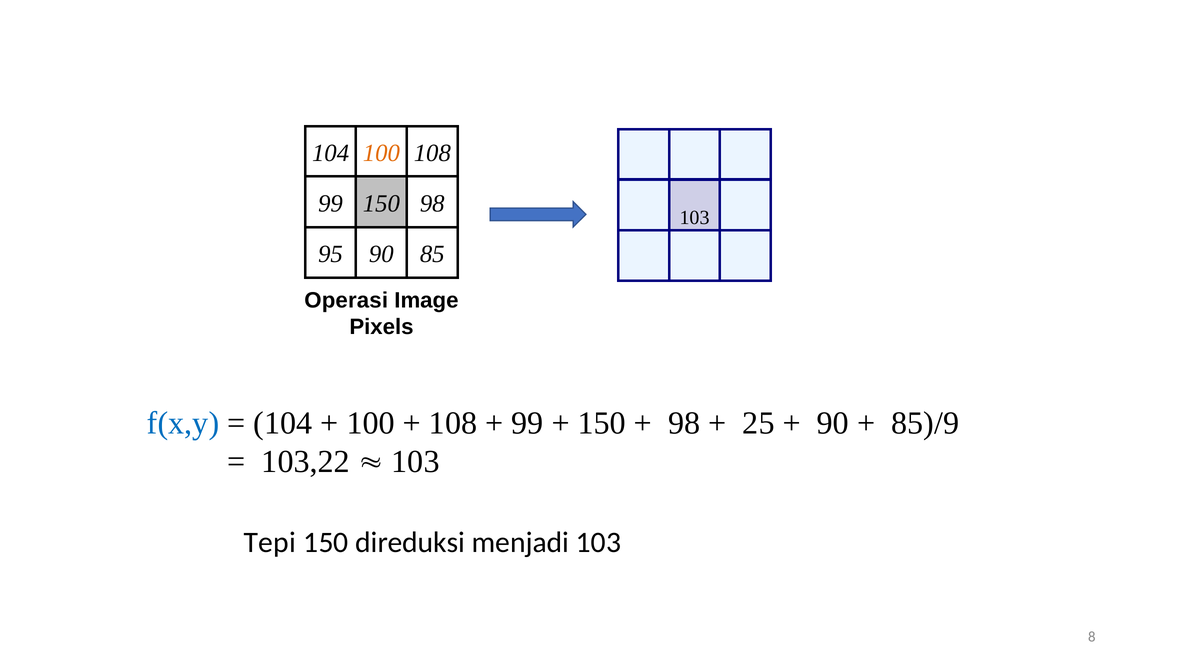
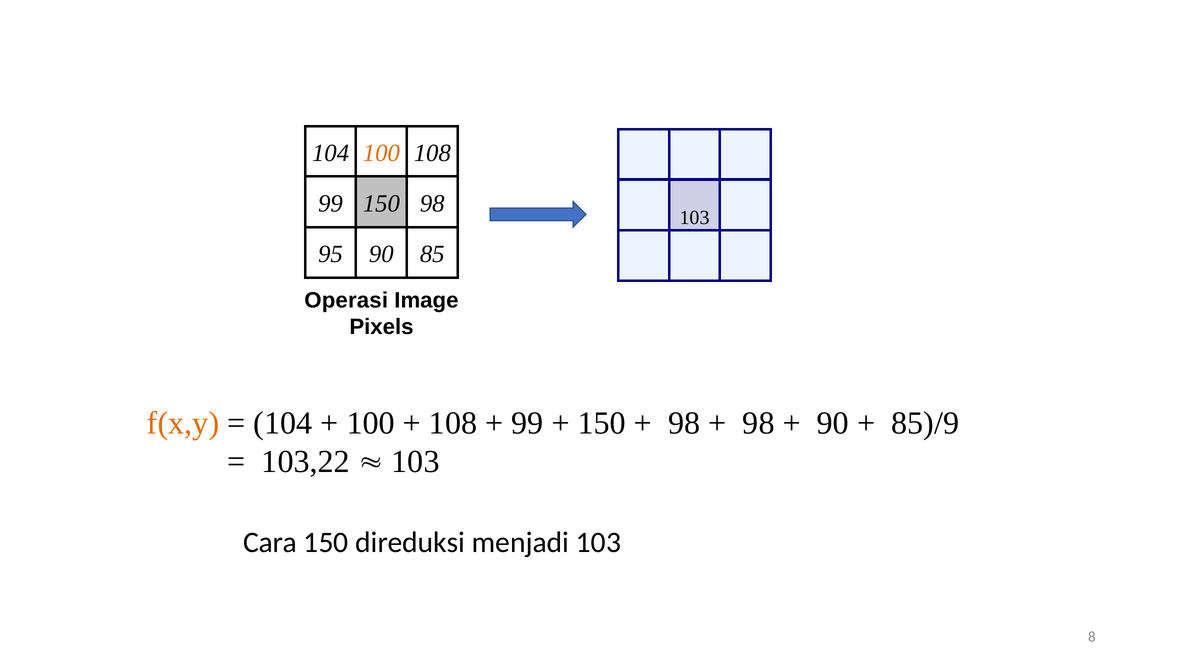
f(x,y colour: blue -> orange
25 at (759, 423): 25 -> 98
Tepi: Tepi -> Cara
